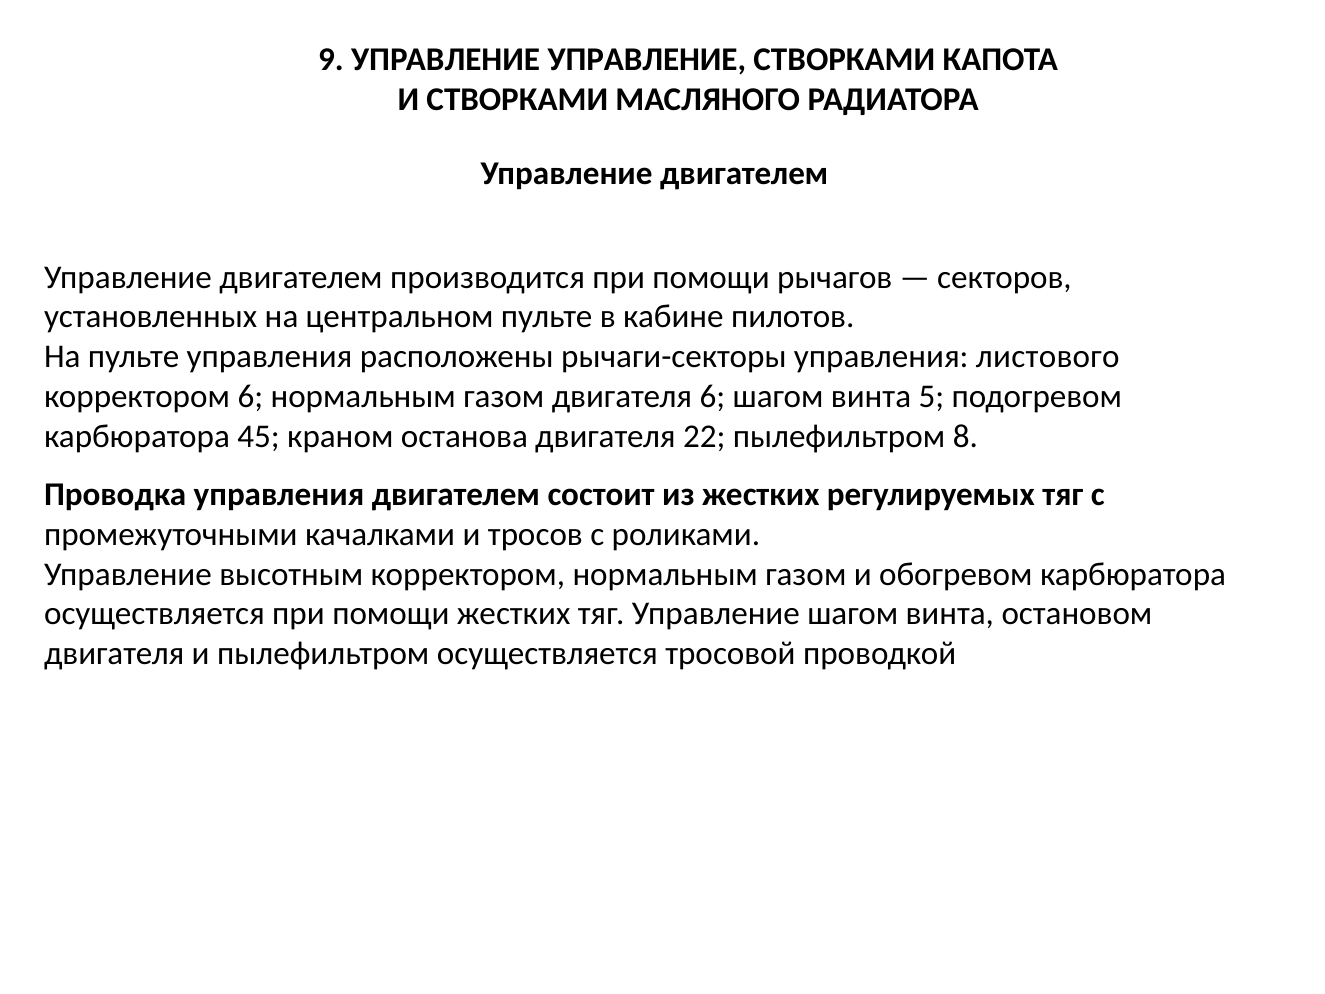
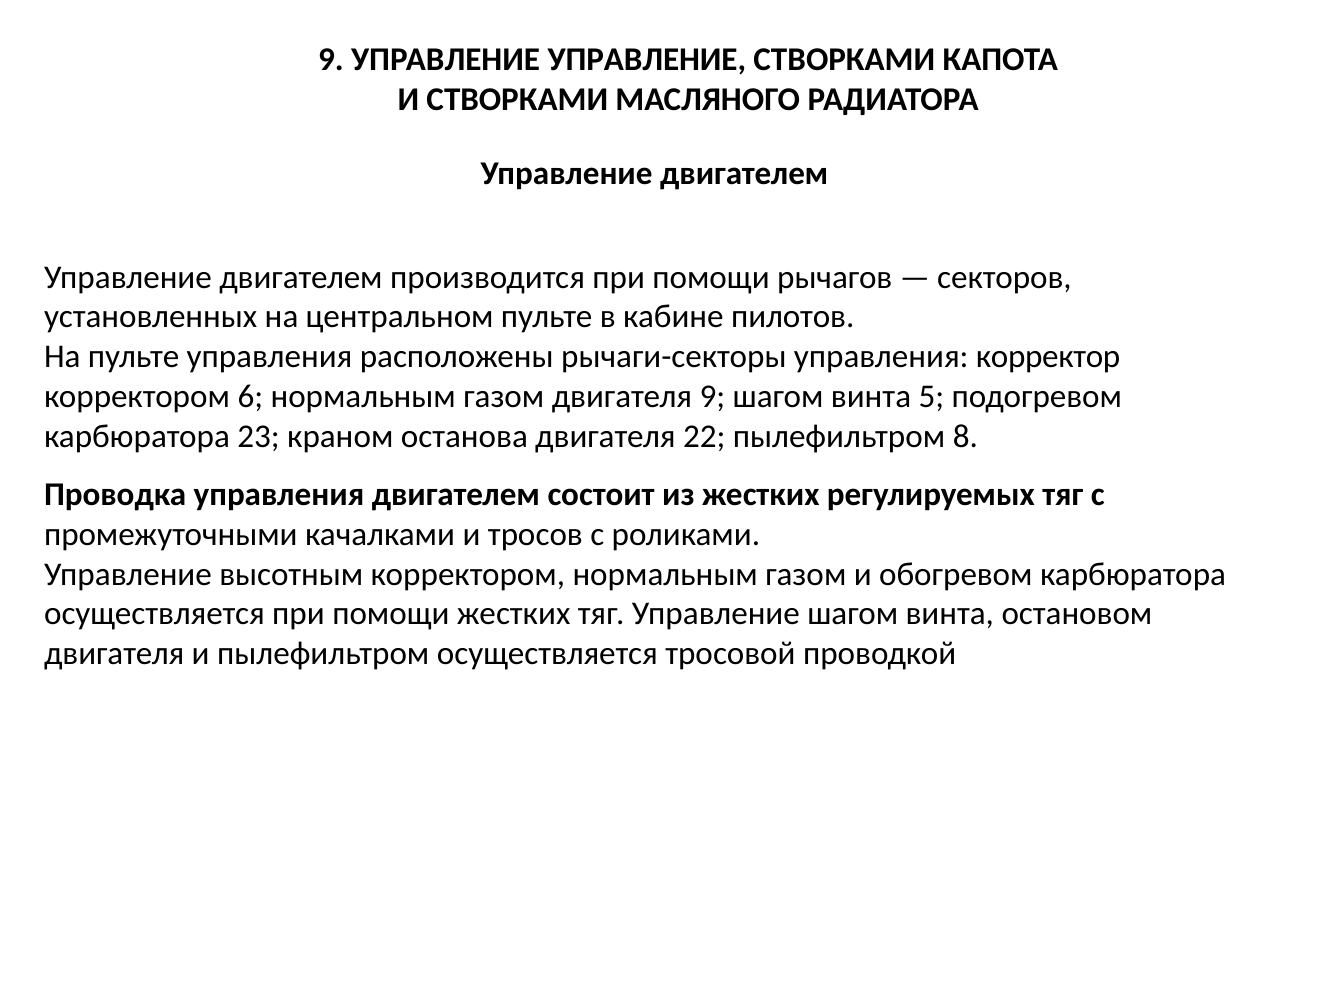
листового: листового -> корректор
двигателя 6: 6 -> 9
45: 45 -> 23
